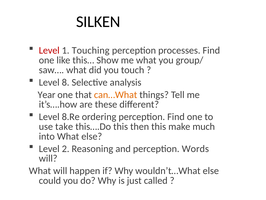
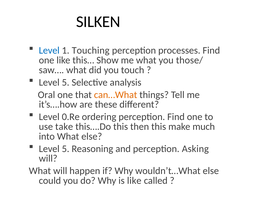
Level at (49, 50) colour: red -> blue
group/: group/ -> those/
8 at (66, 82): 8 -> 5
Year: Year -> Oral
8.Re: 8.Re -> 0.Re
2 at (66, 148): 2 -> 5
Words: Words -> Asking
is just: just -> like
